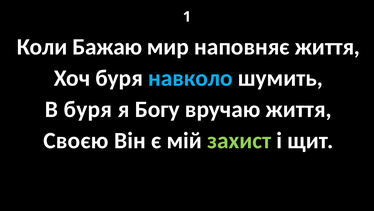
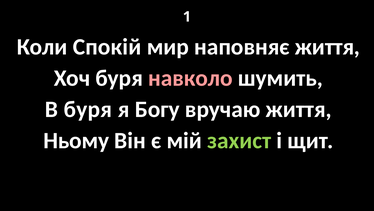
Бажаю: Бажаю -> Спокій
навколо colour: light blue -> pink
Своєю: Своєю -> Ньому
